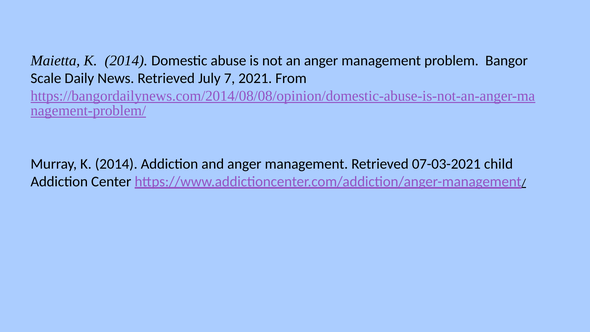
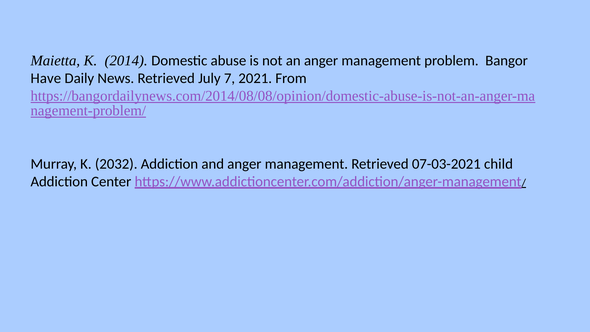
Scale: Scale -> Have
Murray K 2014: 2014 -> 2032
